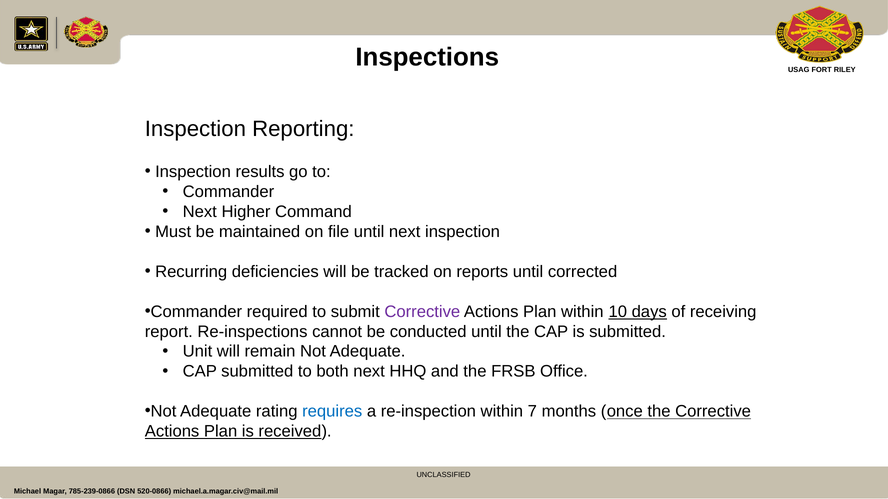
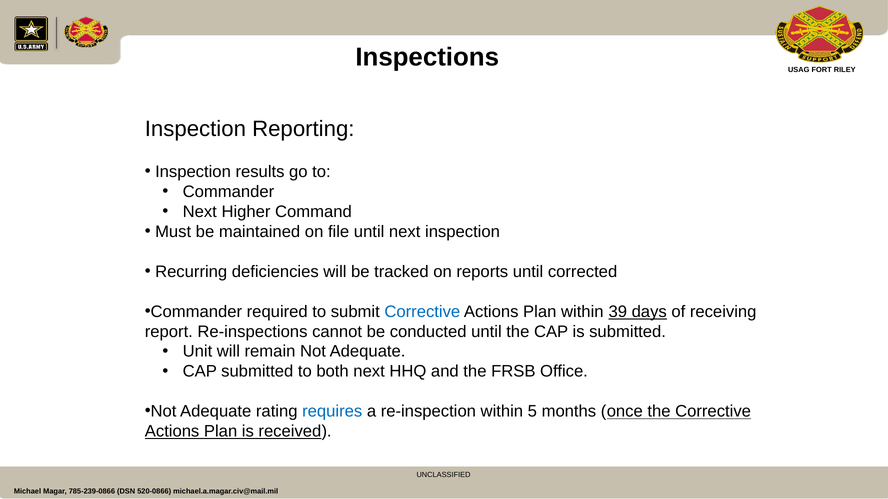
Corrective at (422, 312) colour: purple -> blue
10: 10 -> 39
7: 7 -> 5
